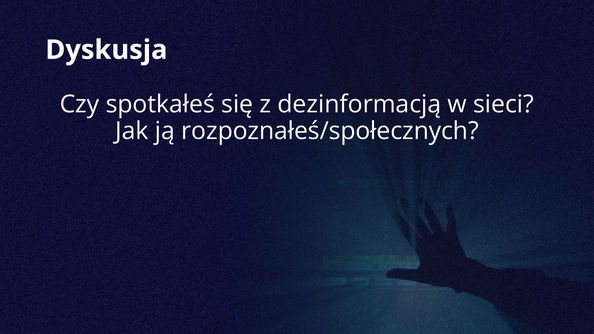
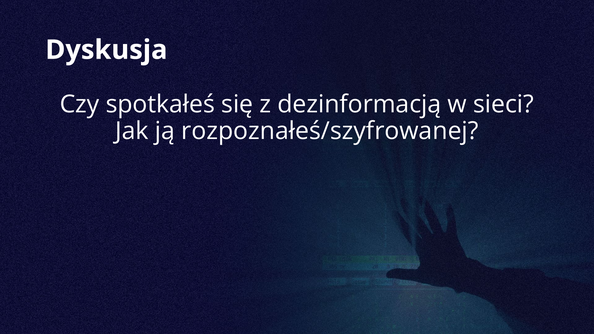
rozpoznałeś/społecznych: rozpoznałeś/społecznych -> rozpoznałeś/szyfrowanej
